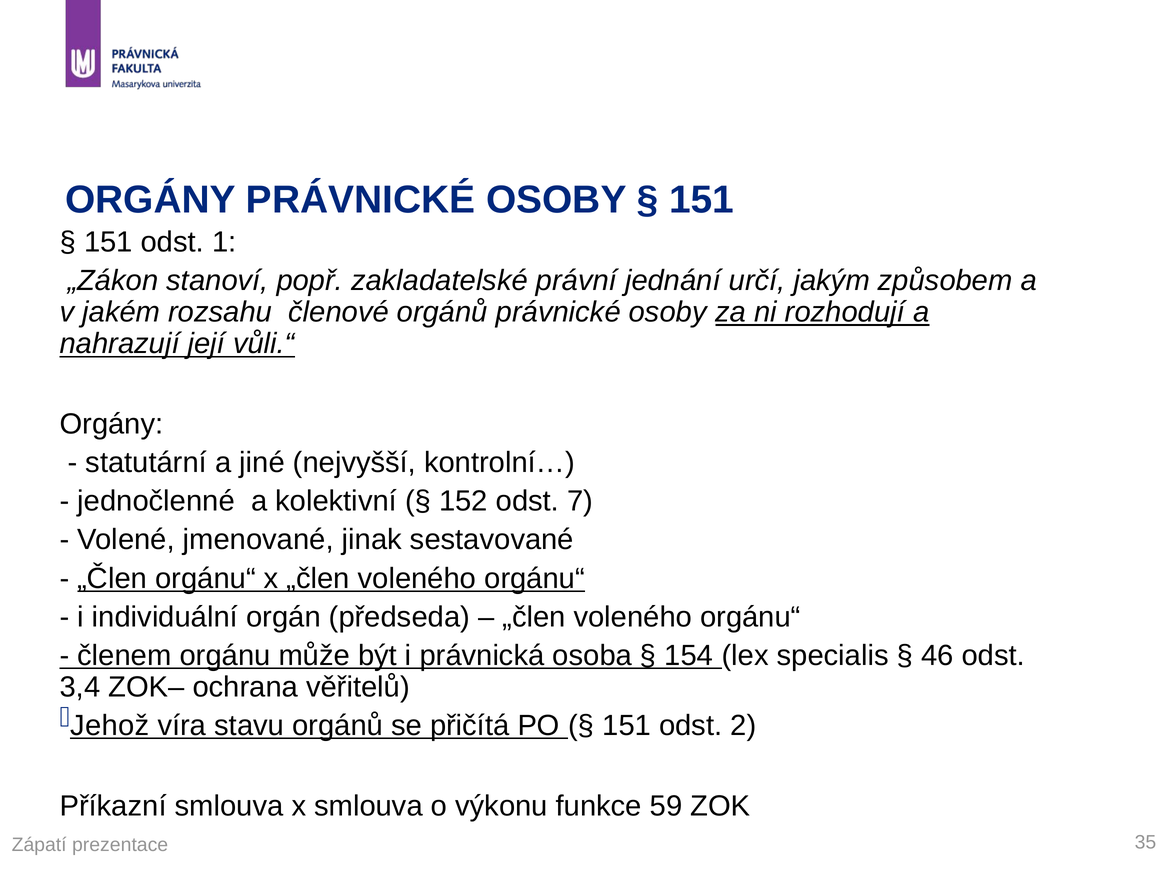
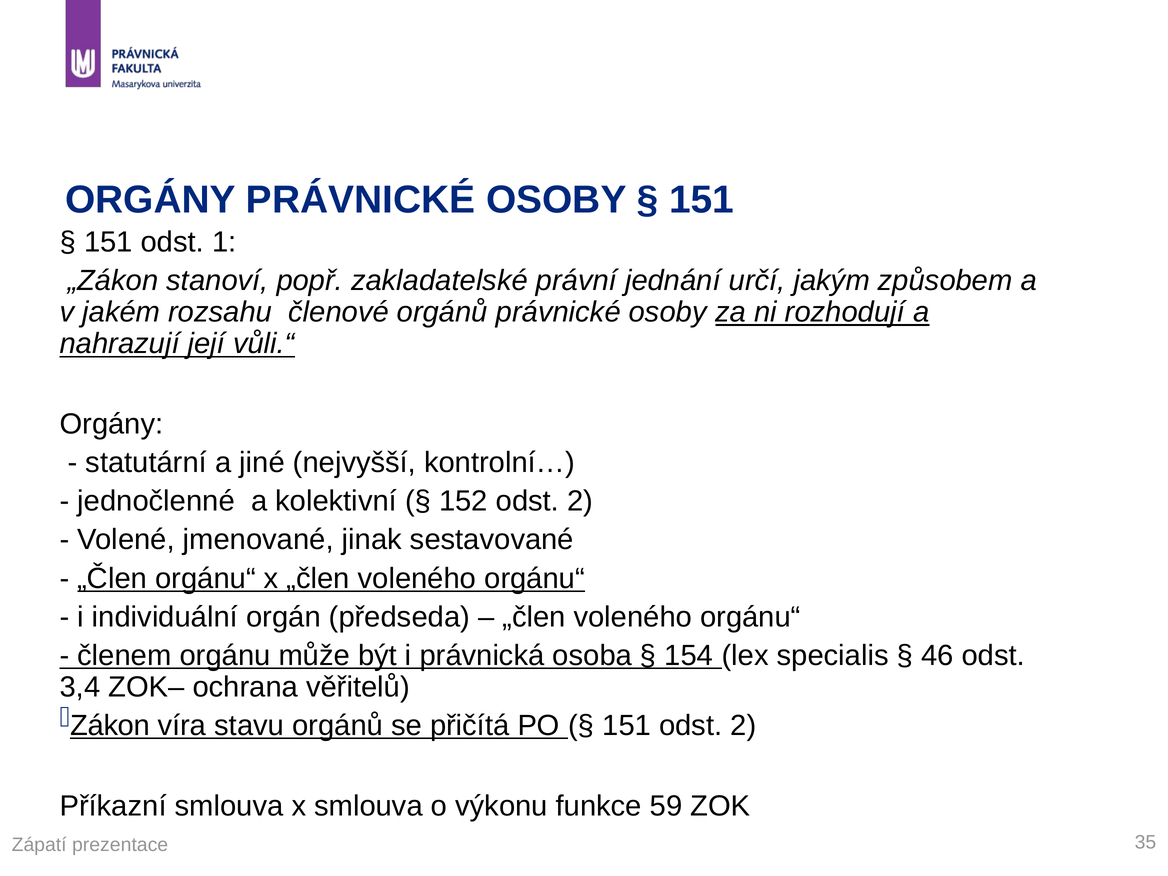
152 odst 7: 7 -> 2
Jehož: Jehož -> Zákon
